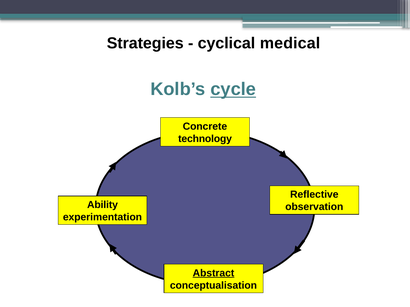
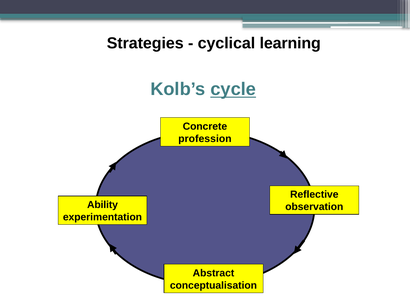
medical: medical -> learning
technology: technology -> profession
Abstract underline: present -> none
